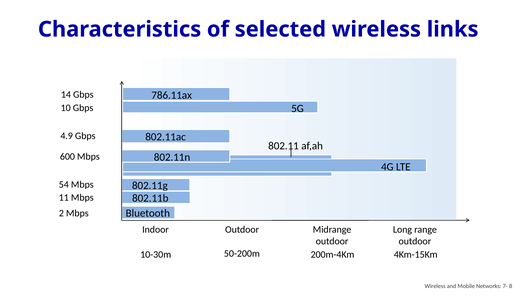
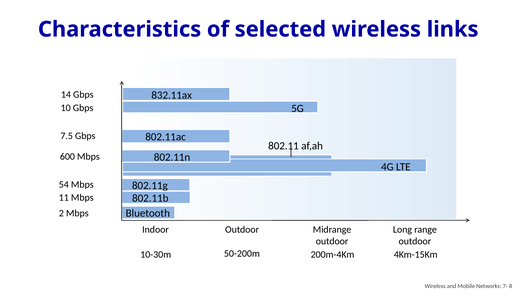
786.11ax: 786.11ax -> 832.11ax
4.9: 4.9 -> 7.5
